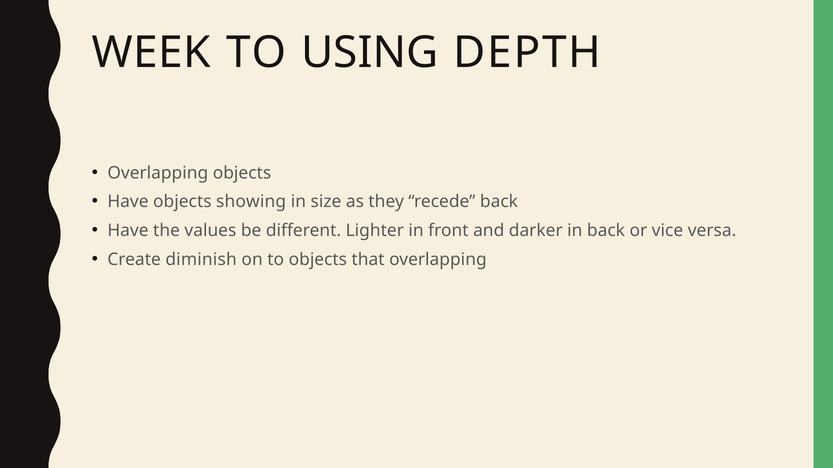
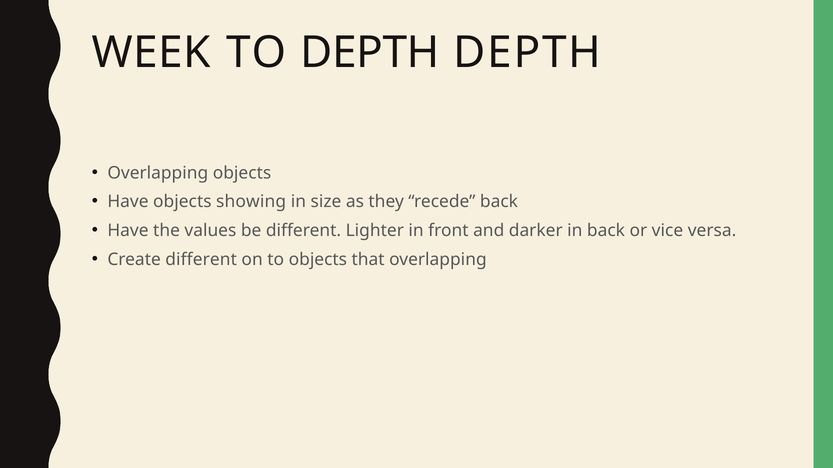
TO USING: USING -> DEPTH
Create diminish: diminish -> different
